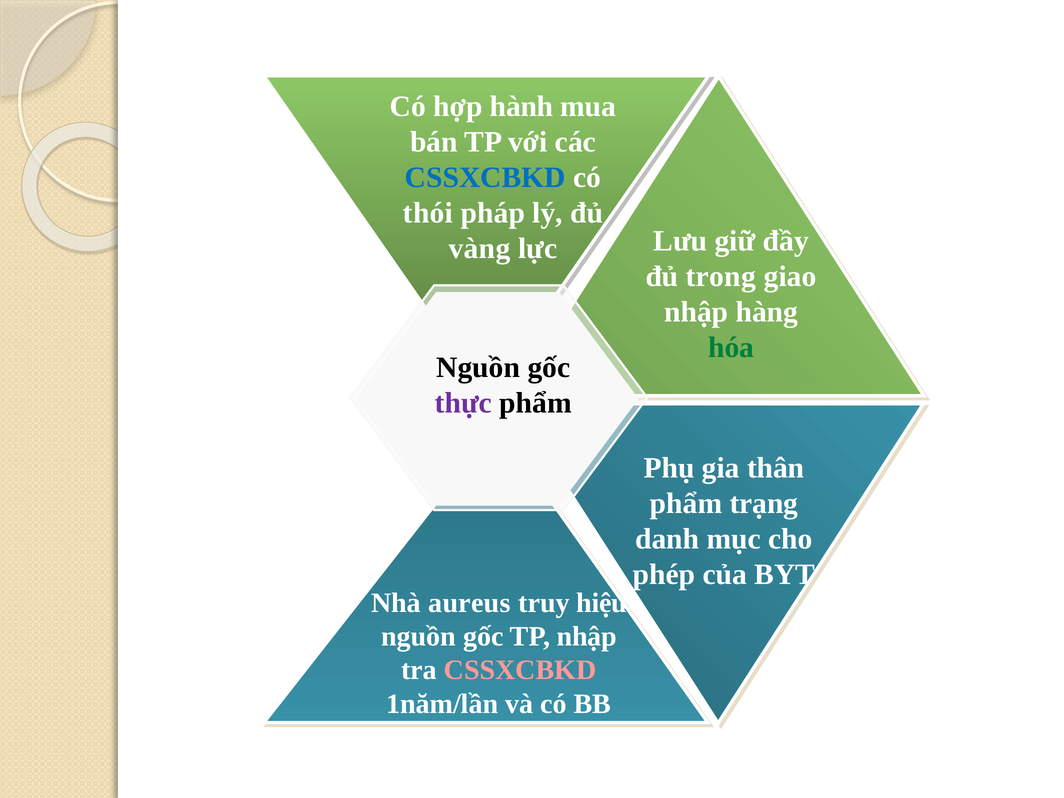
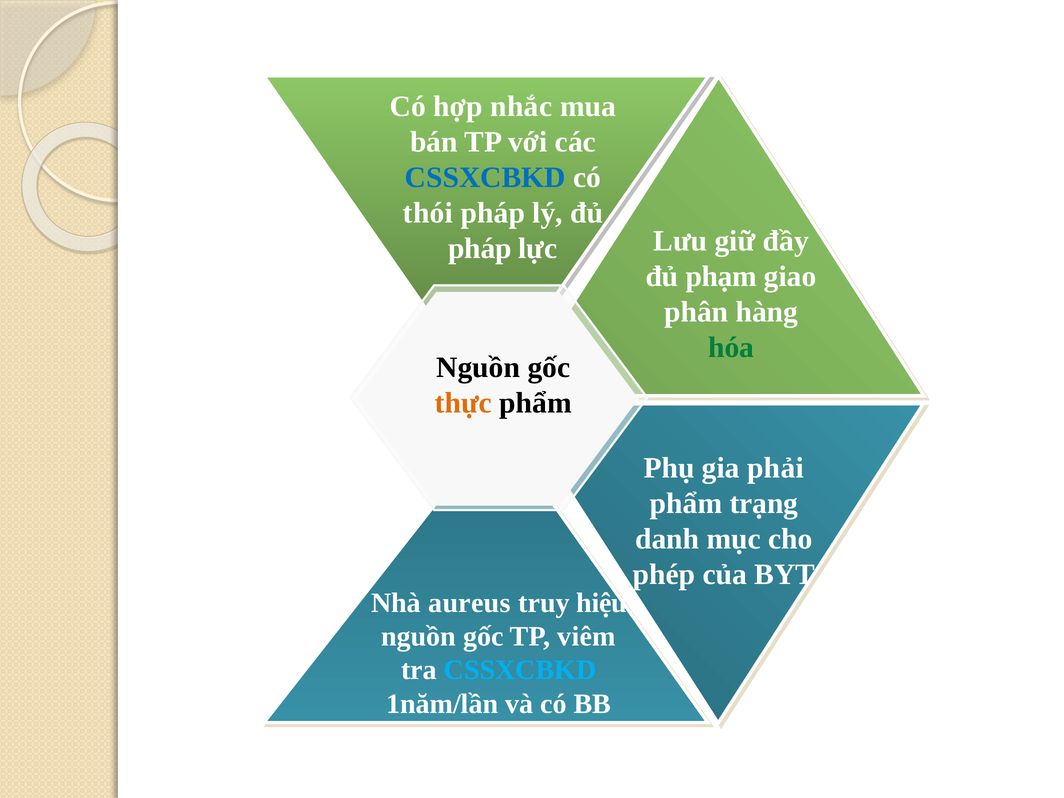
hành: hành -> nhắc
vàng at (480, 249): vàng -> pháp
trong: trong -> phạm
nhập at (696, 312): nhập -> phân
thực colour: purple -> orange
thân: thân -> phải
TP nhập: nhập -> viêm
CSSXCBKD at (520, 670) colour: pink -> light blue
